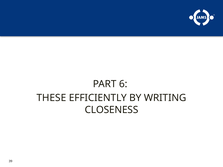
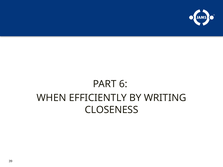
THESE: THESE -> WHEN
